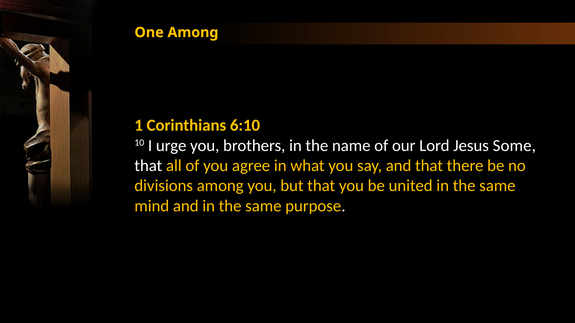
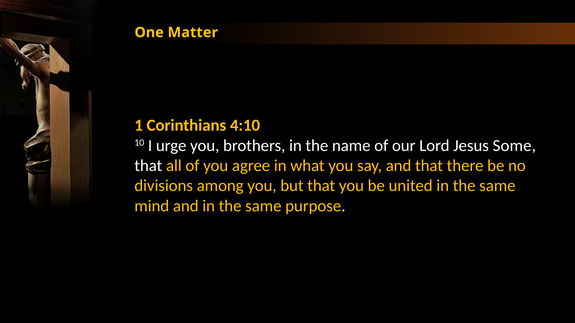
One Among: Among -> Matter
6:10: 6:10 -> 4:10
